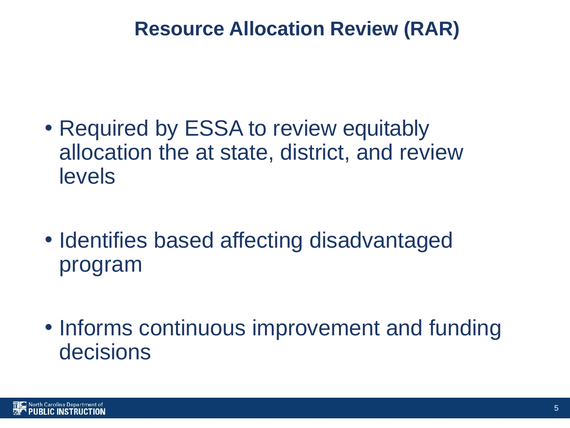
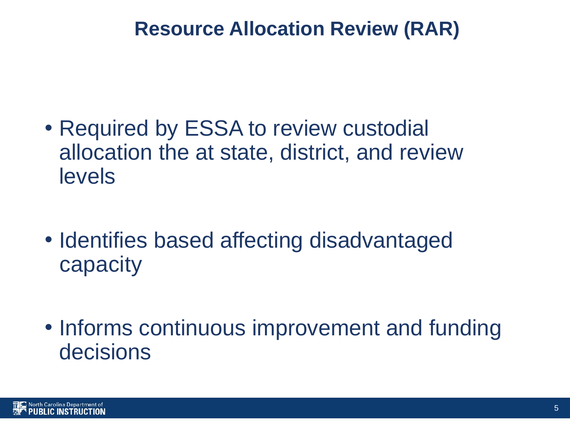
equitably: equitably -> custodial
program: program -> capacity
